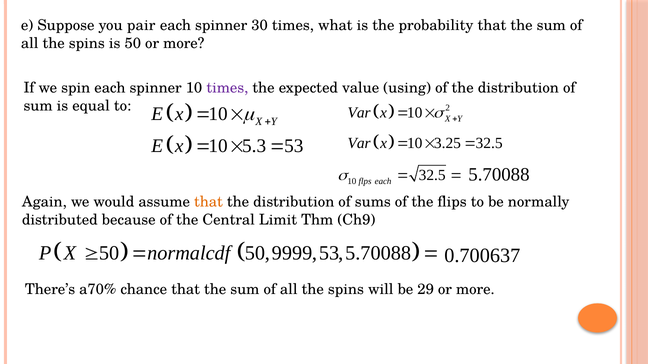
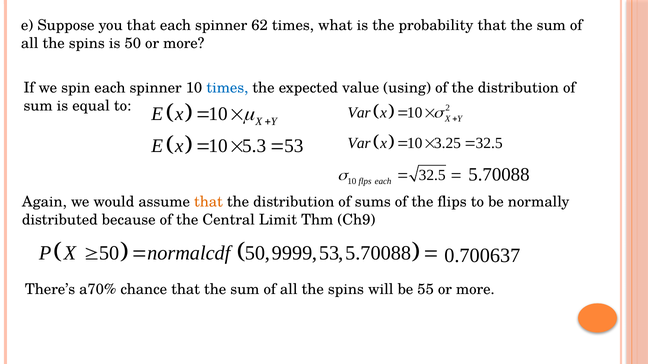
you pair: pair -> that
30: 30 -> 62
times at (227, 88) colour: purple -> blue
29: 29 -> 55
